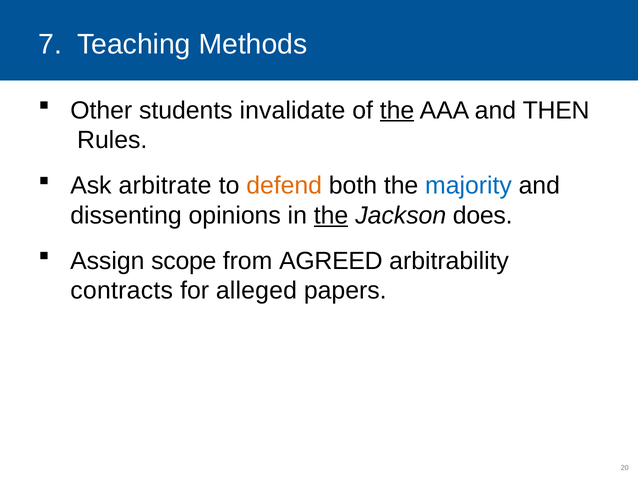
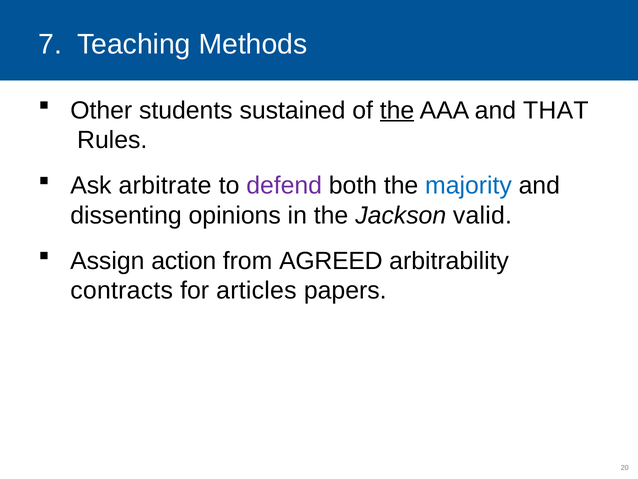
invalidate: invalidate -> sustained
THEN: THEN -> THAT
defend colour: orange -> purple
the at (331, 215) underline: present -> none
does: does -> valid
scope: scope -> action
alleged: alleged -> articles
